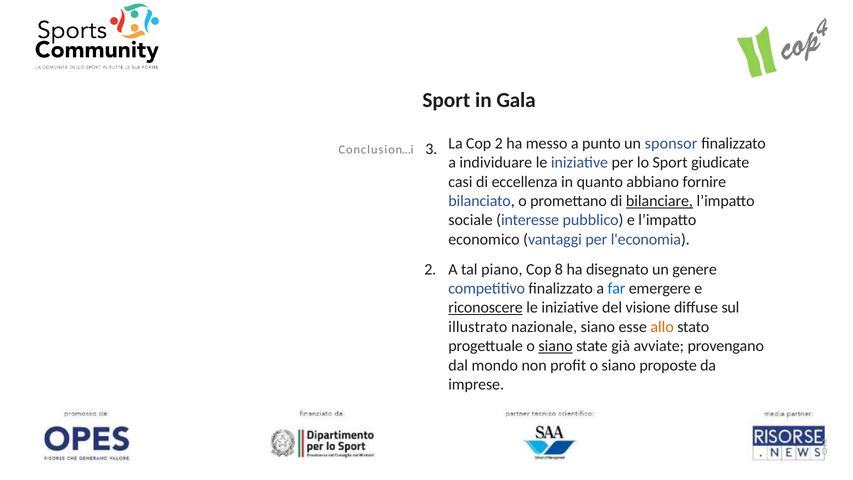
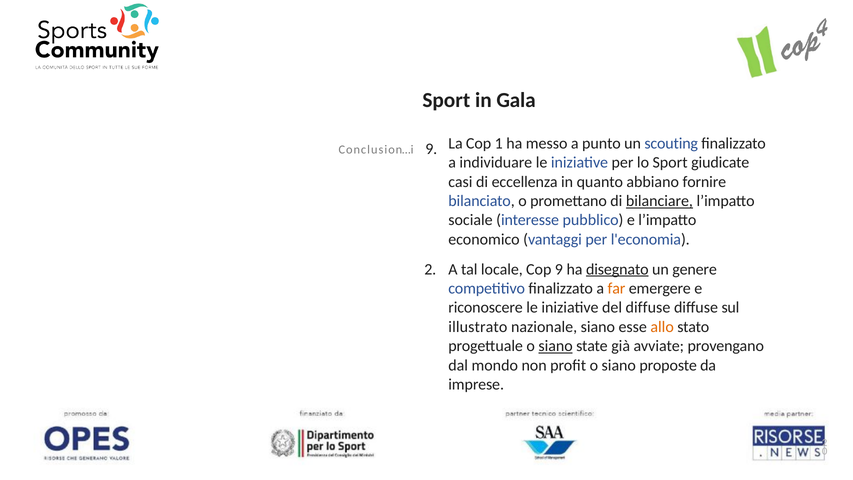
Cop 2: 2 -> 1
sponsor: sponsor -> scouting
Conclusion…i 3: 3 -> 9
piano: piano -> locale
Cop 8: 8 -> 9
disegnato underline: none -> present
far colour: blue -> orange
riconoscere underline: present -> none
del visione: visione -> diffuse
